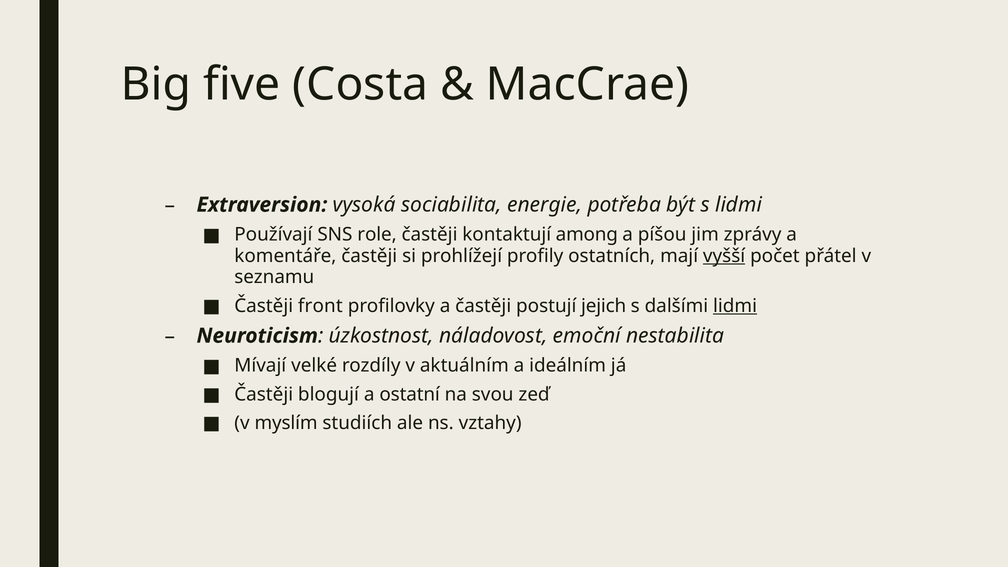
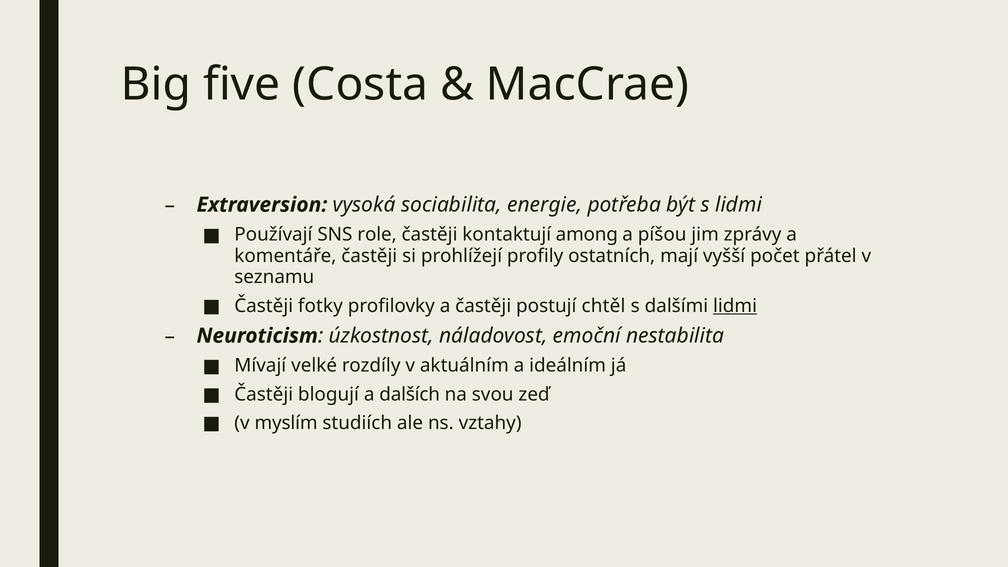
vyšší underline: present -> none
front: front -> fotky
jejich: jejich -> chtěl
ostatní: ostatní -> dalších
